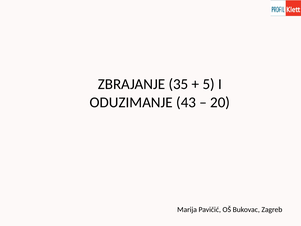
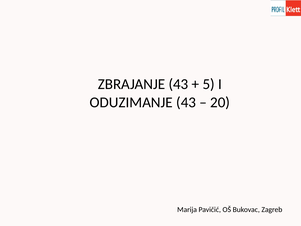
ZBRAJANJE 35: 35 -> 43
